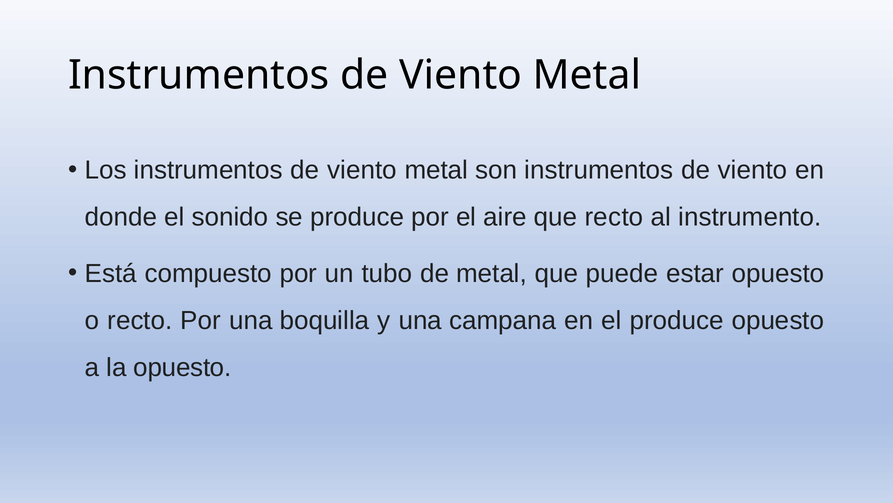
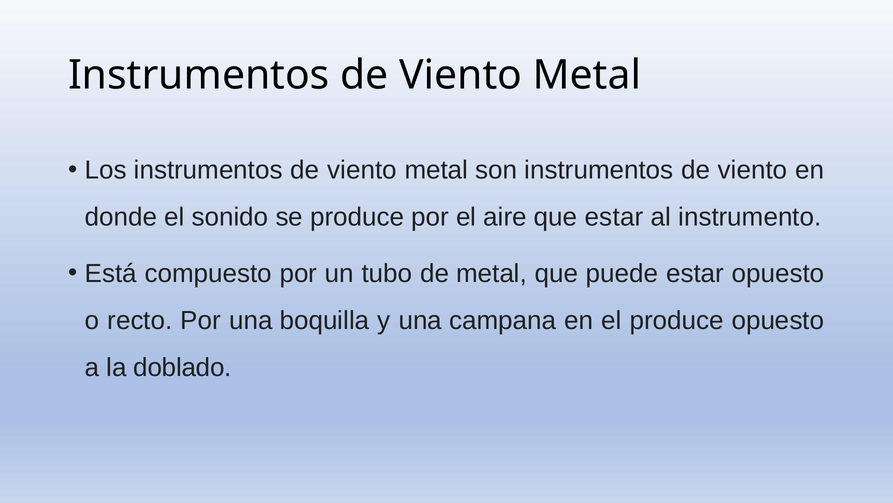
que recto: recto -> estar
la opuesto: opuesto -> doblado
